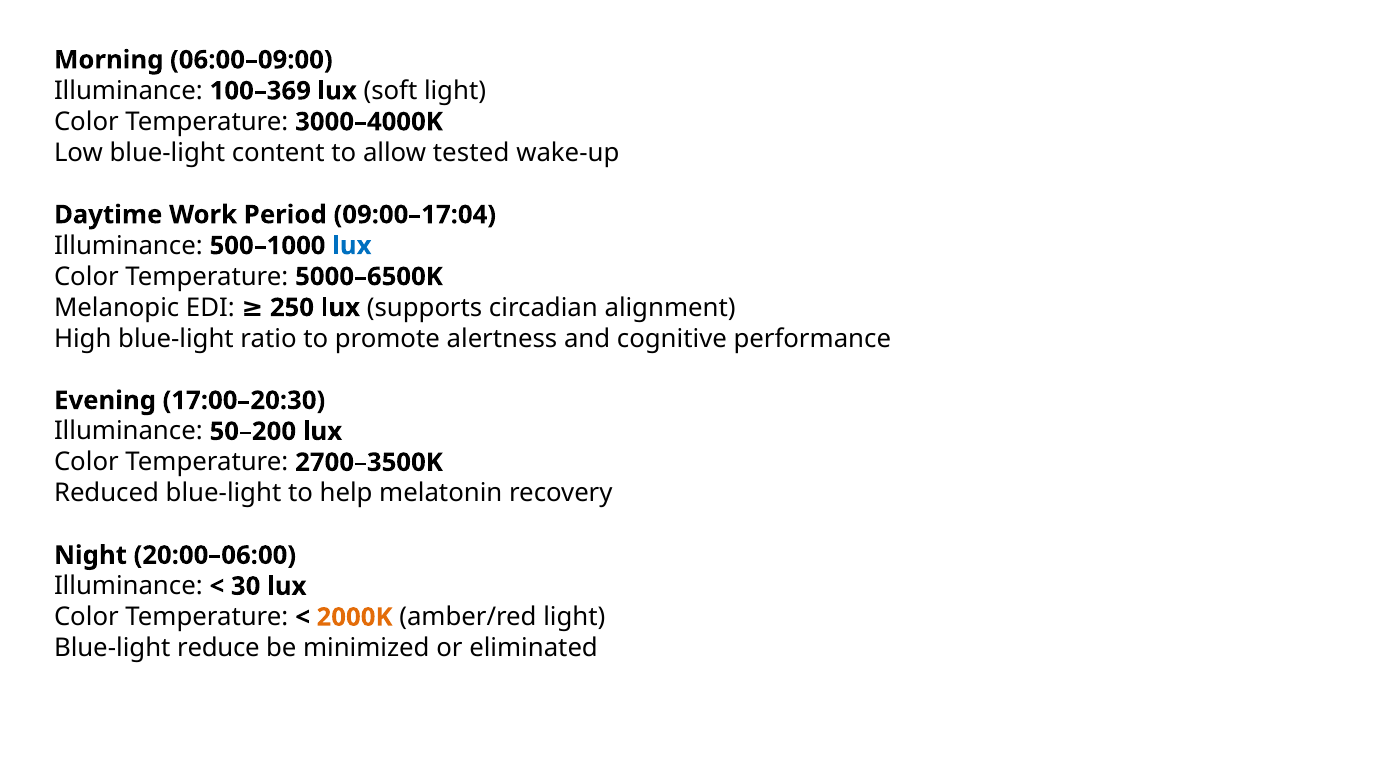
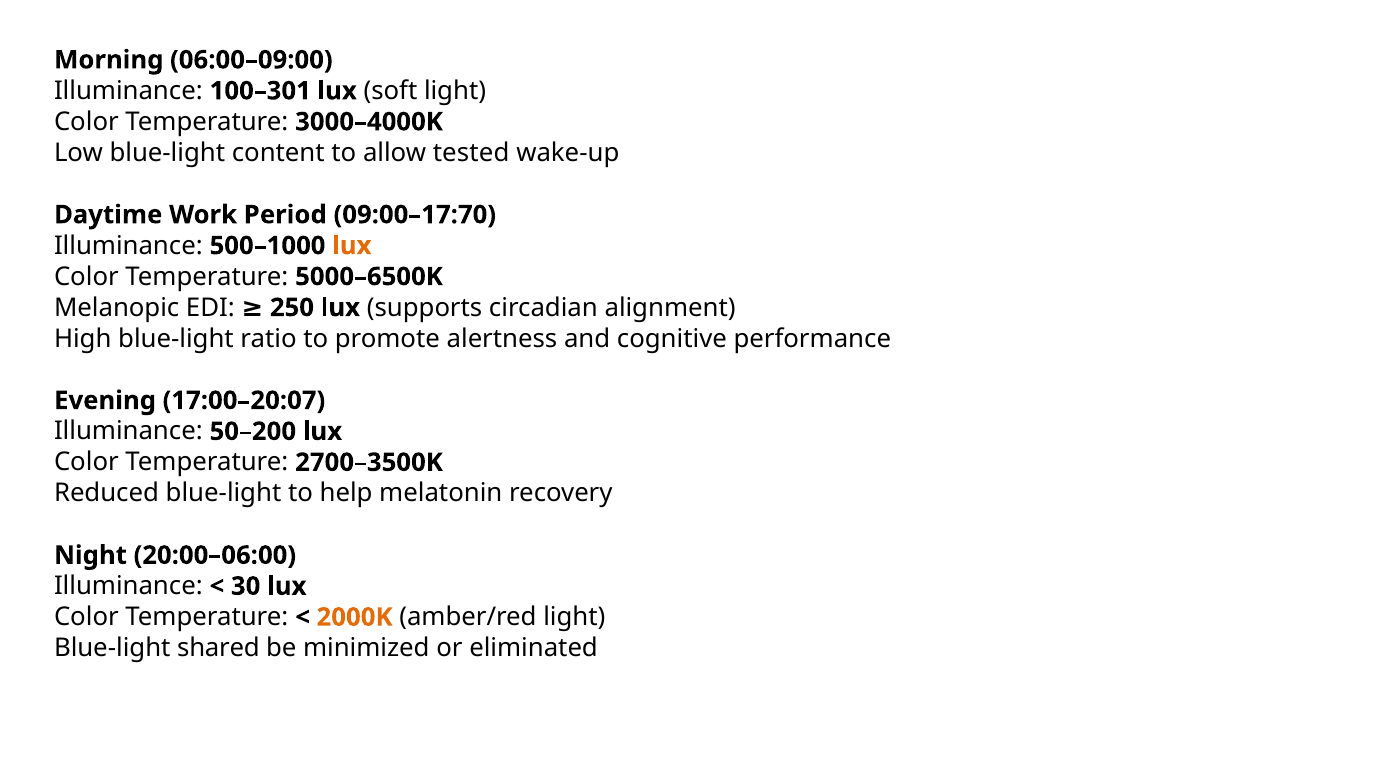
100–369: 100–369 -> 100–301
09:00–17:04: 09:00–17:04 -> 09:00–17:70
lux at (352, 246) colour: blue -> orange
17:00–20:30: 17:00–20:30 -> 17:00–20:07
reduce: reduce -> shared
